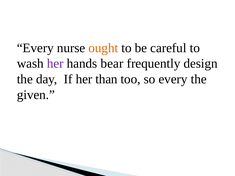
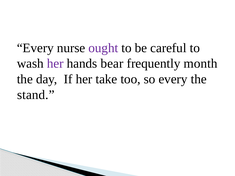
ought colour: orange -> purple
design: design -> month
than: than -> take
given: given -> stand
